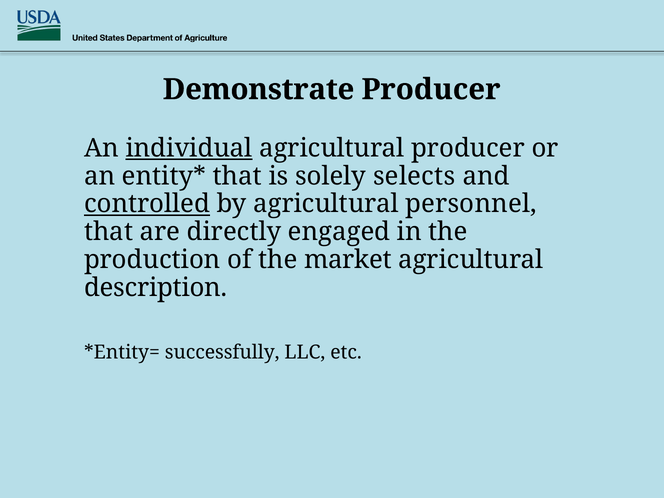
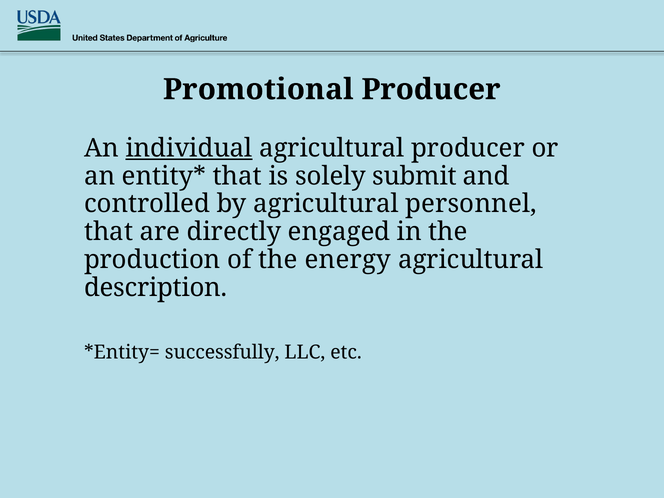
Demonstrate: Demonstrate -> Promotional
selects: selects -> submit
controlled underline: present -> none
market: market -> energy
